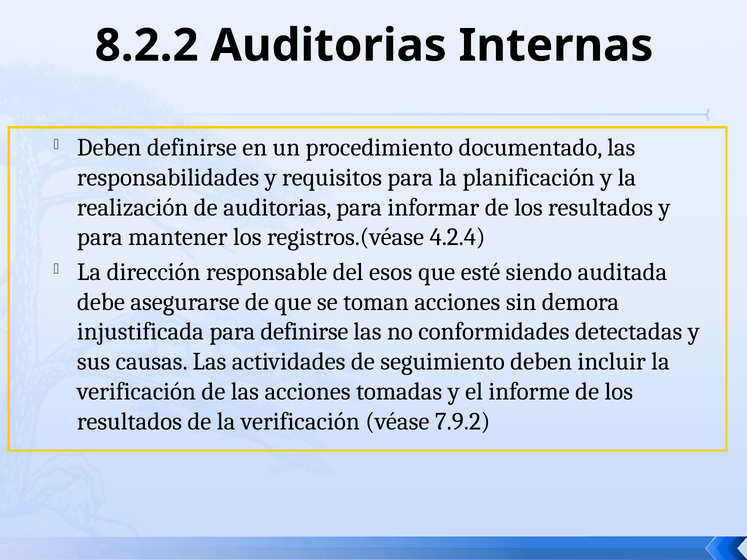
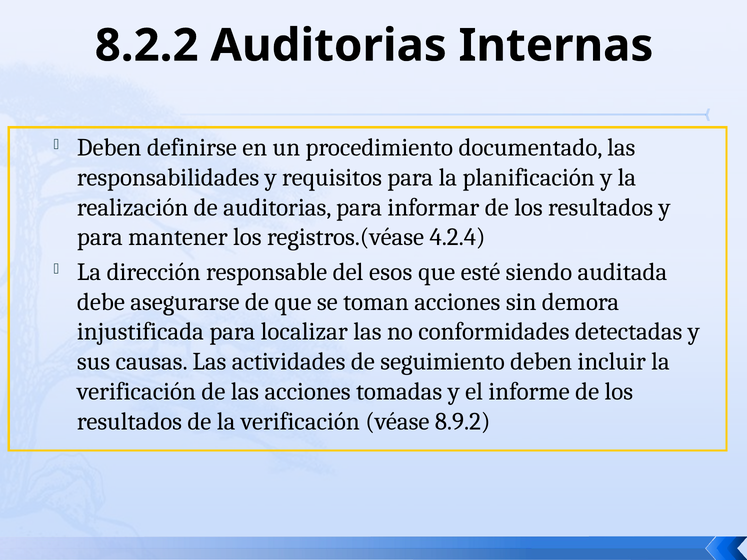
para definirse: definirse -> localizar
7.9.2: 7.9.2 -> 8.9.2
